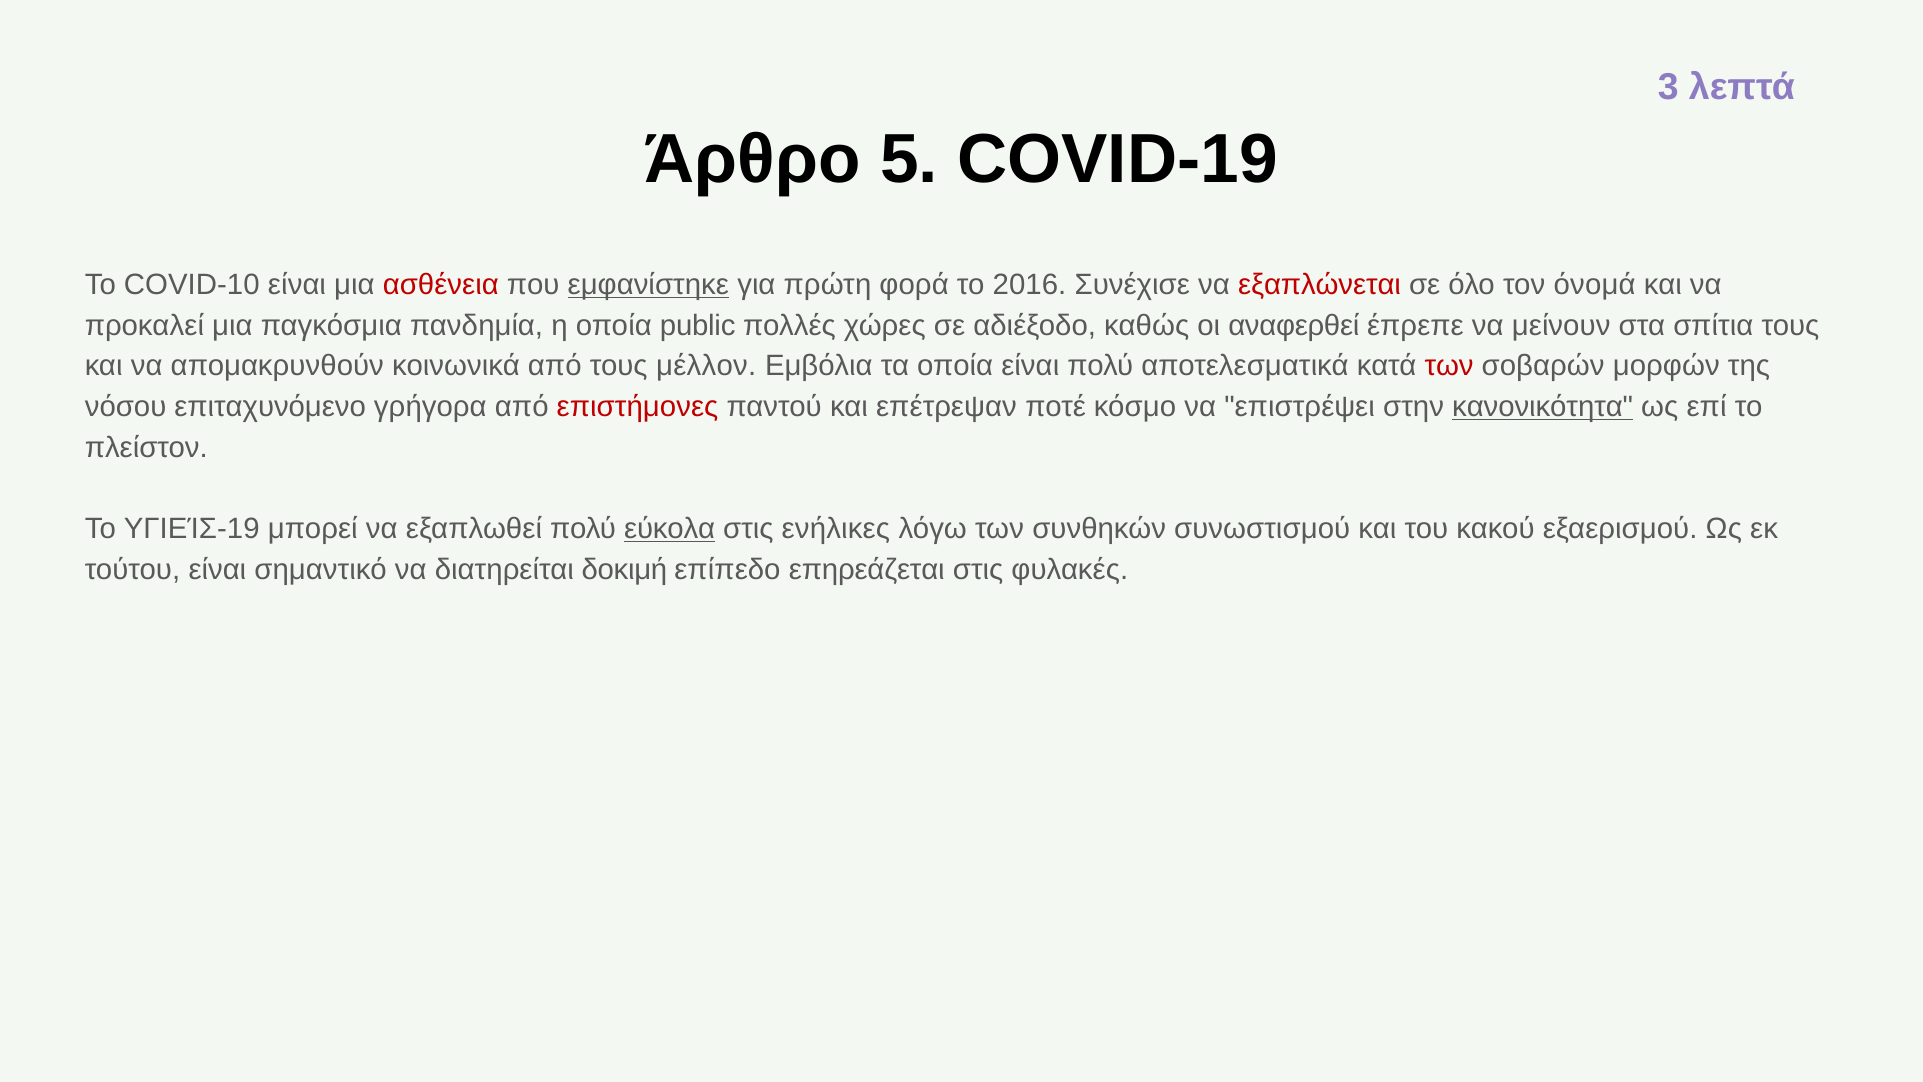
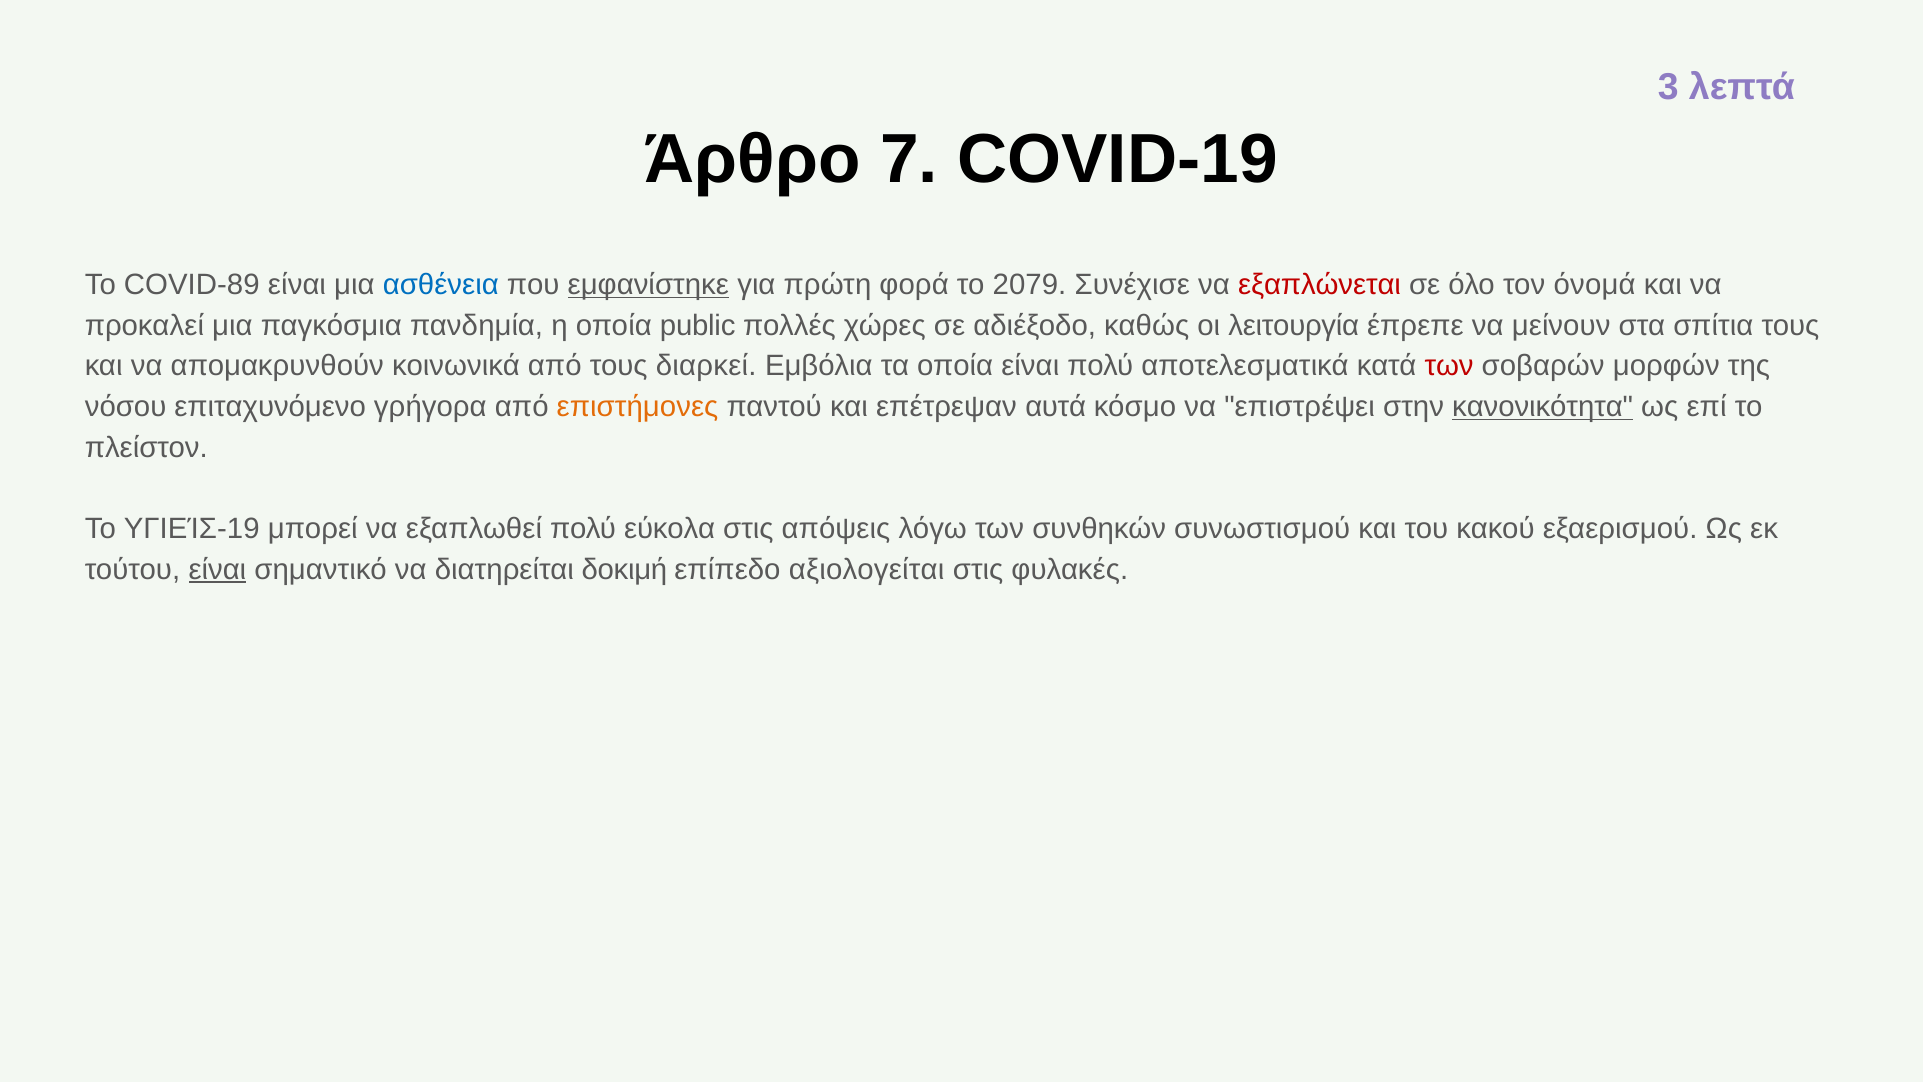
5: 5 -> 7
COVID-10: COVID-10 -> COVID-89
ασθένεια colour: red -> blue
2016: 2016 -> 2079
αναφερθεί: αναφερθεί -> λειτουργία
μέλλον: μέλλον -> διαρκεί
επιστήμονες colour: red -> orange
ποτέ: ποτέ -> αυτά
εύκολα underline: present -> none
ενήλικες: ενήλικες -> απόψεις
είναι at (217, 569) underline: none -> present
επηρεάζεται: επηρεάζεται -> αξιολογείται
